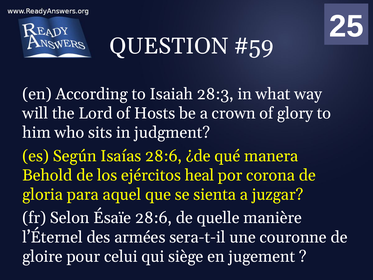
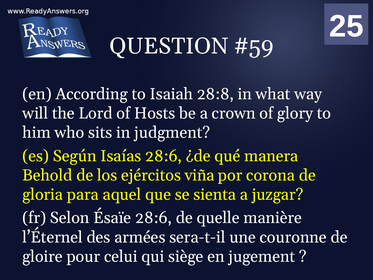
28:3: 28:3 -> 28:8
heal: heal -> viña
